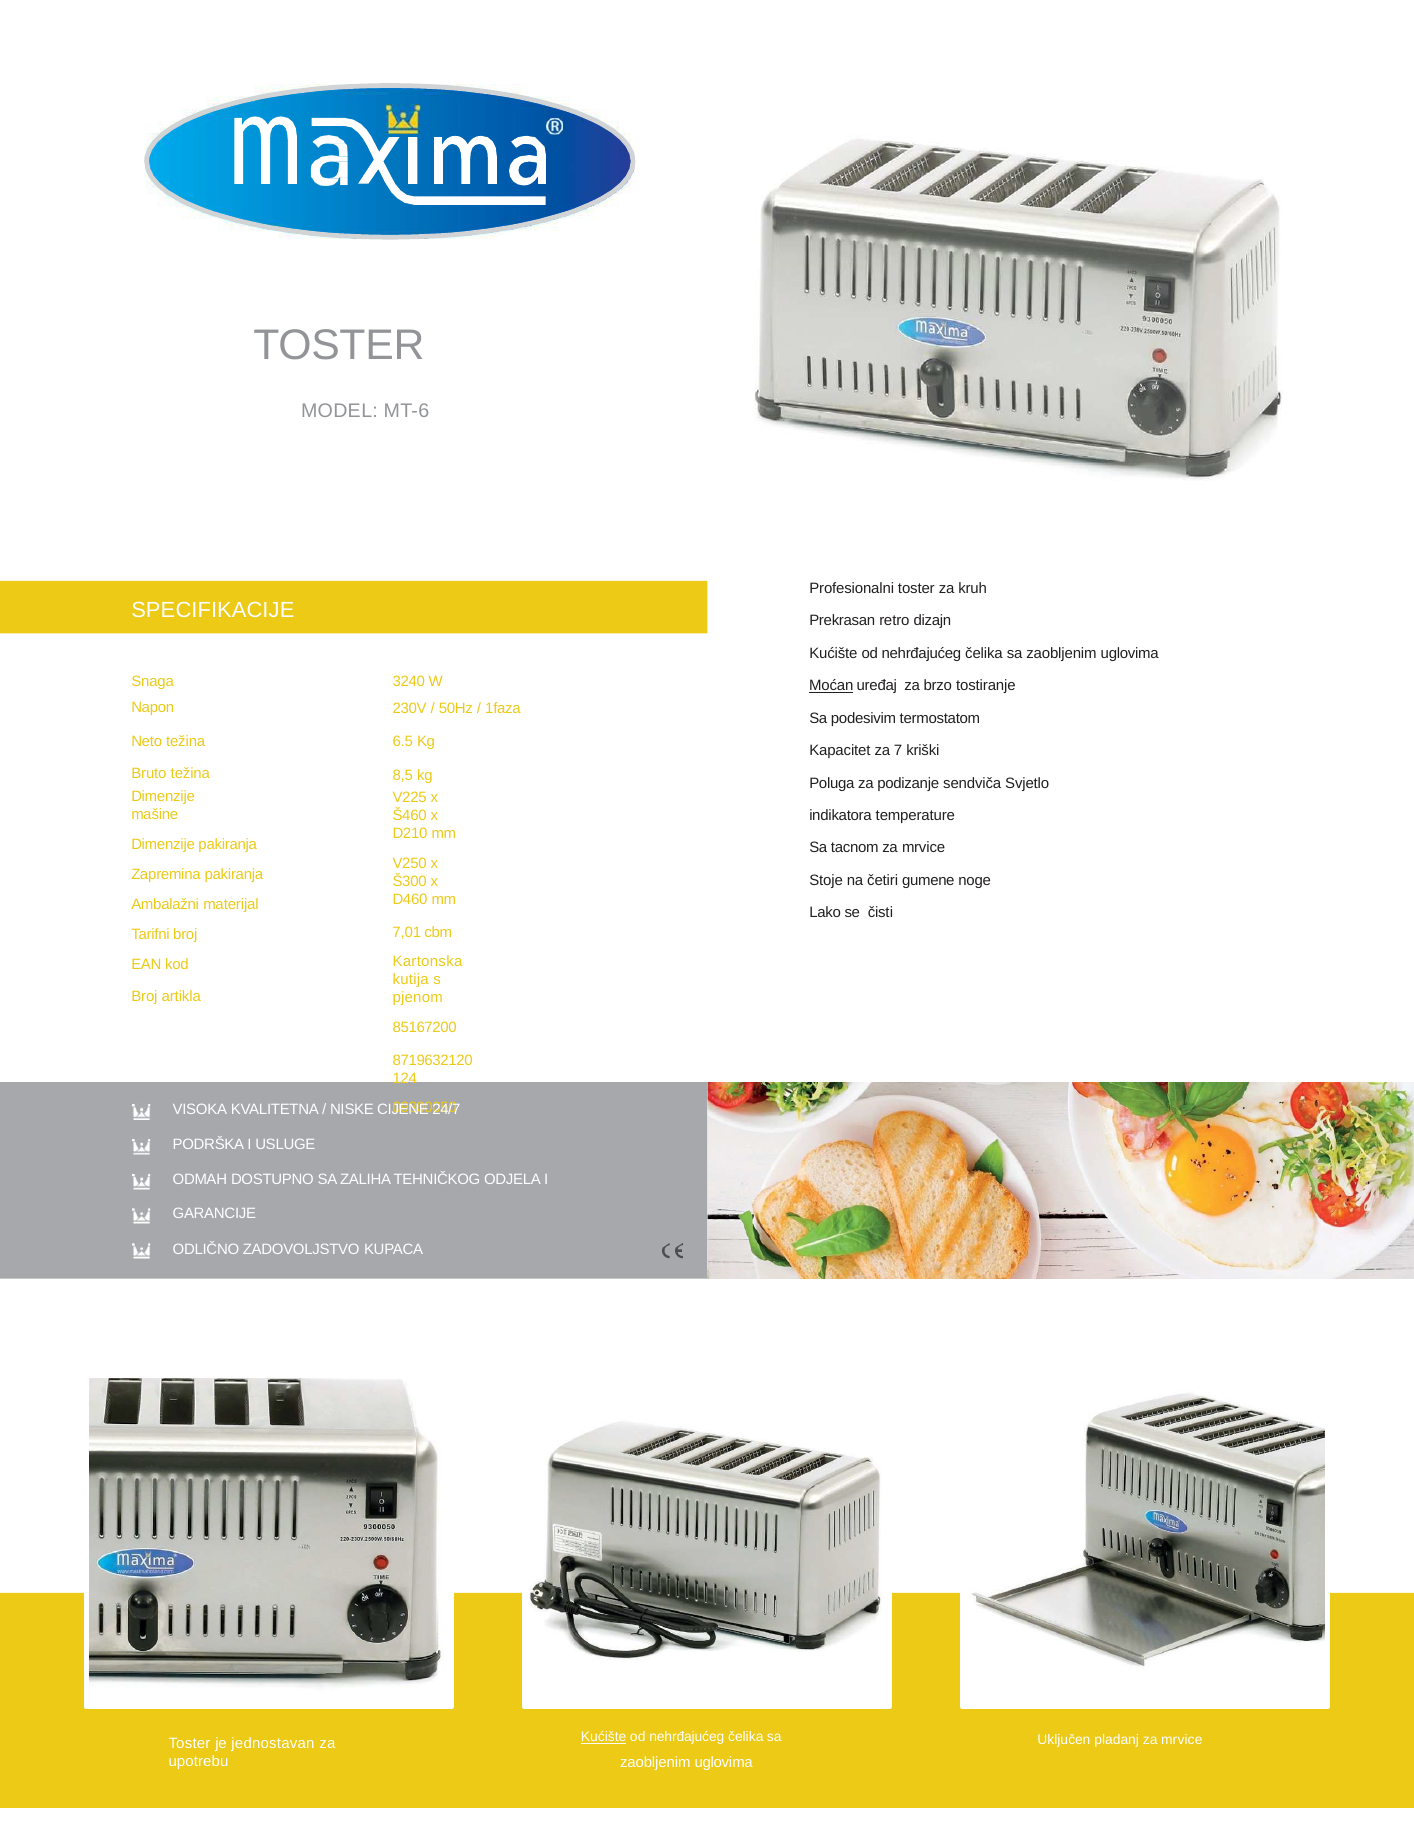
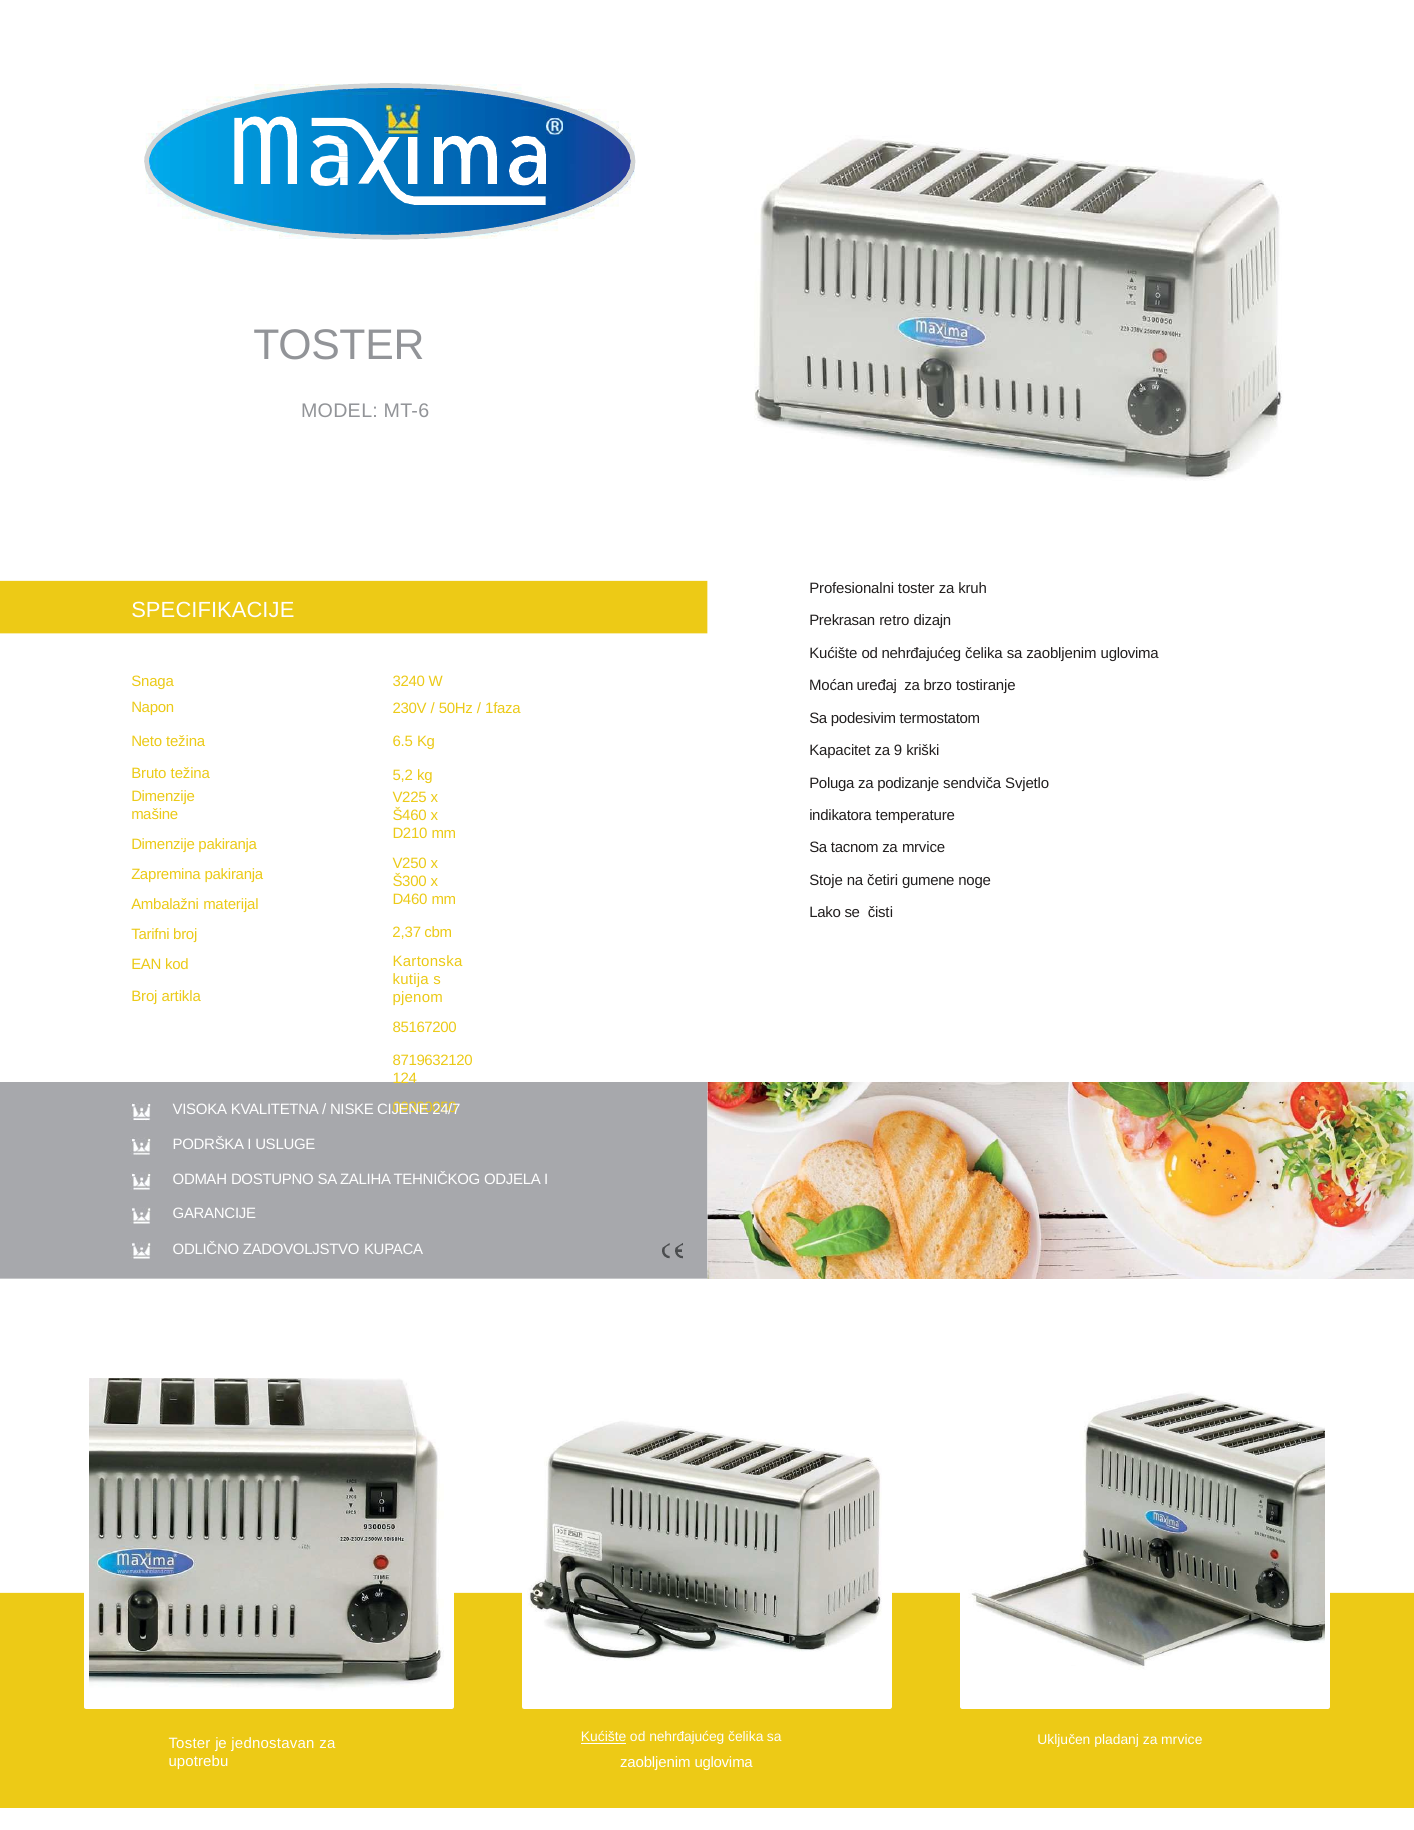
Moćan underline: present -> none
7: 7 -> 9
8,5: 8,5 -> 5,2
7,01: 7,01 -> 2,37
